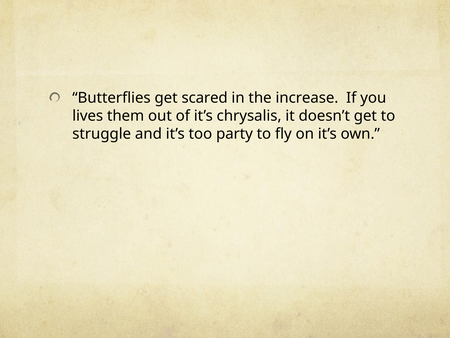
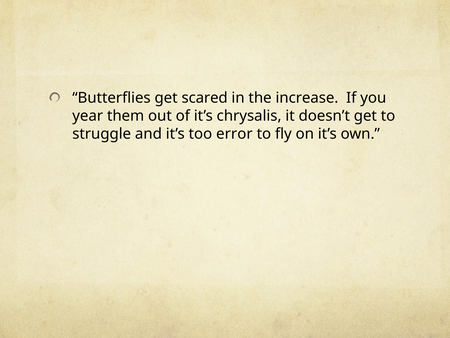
lives: lives -> year
party: party -> error
